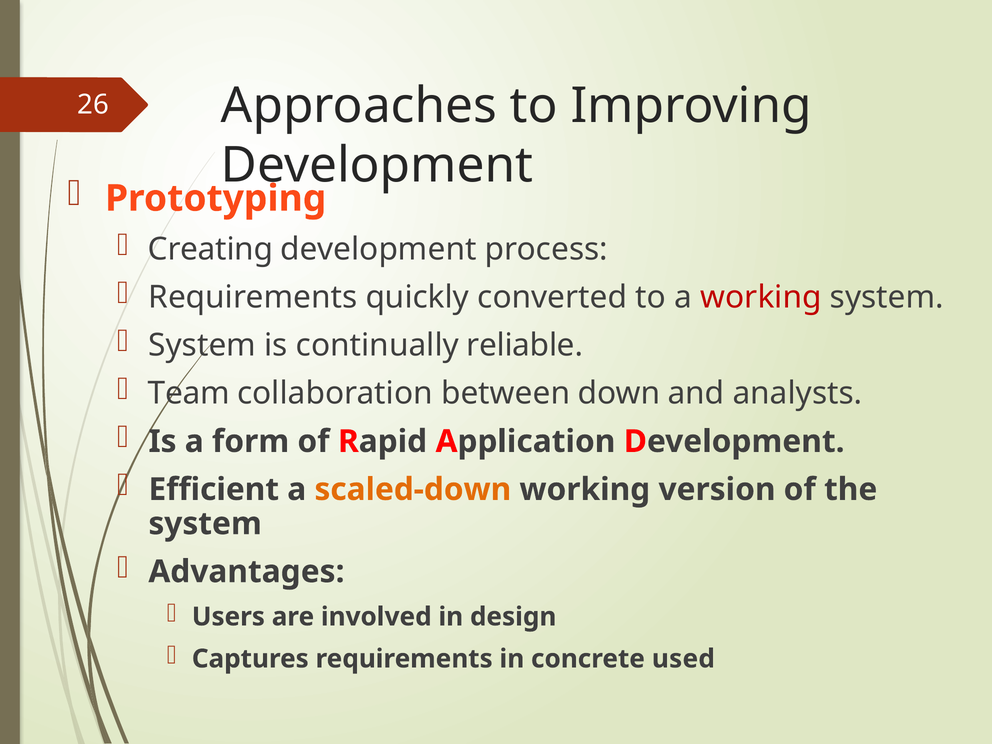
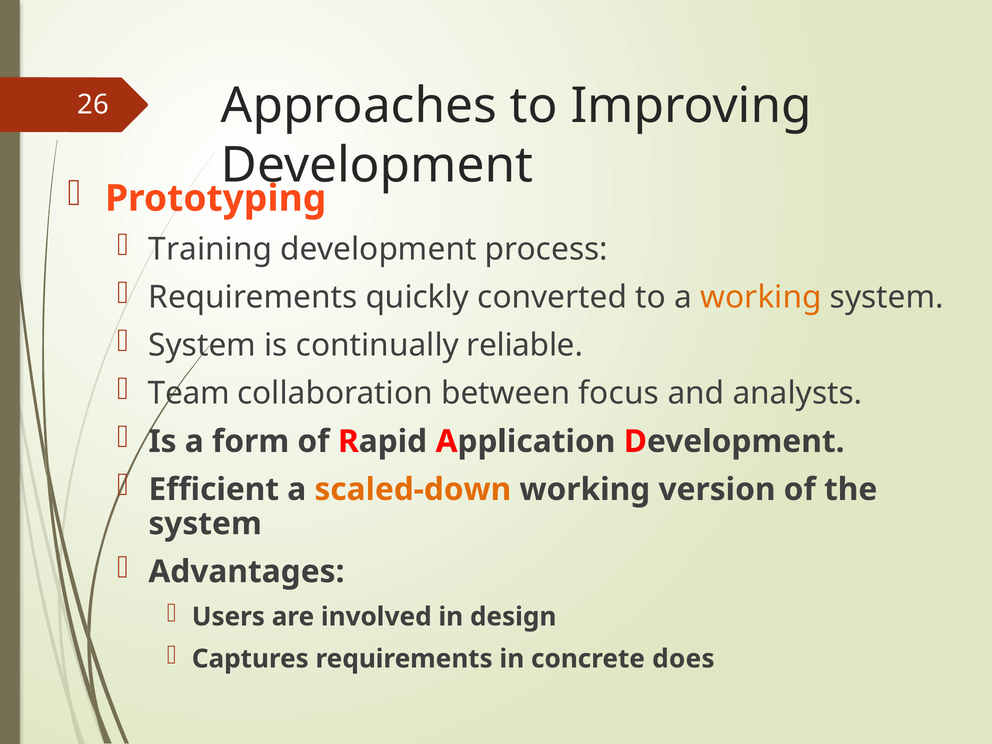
Creating: Creating -> Training
working at (761, 297) colour: red -> orange
down: down -> focus
used: used -> does
